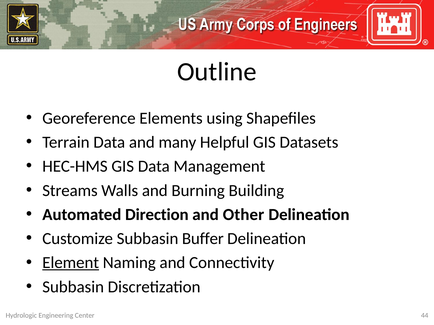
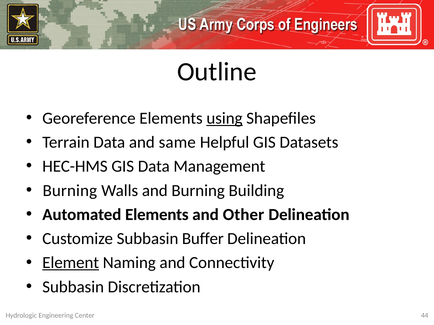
using underline: none -> present
many: many -> same
Streams at (70, 191): Streams -> Burning
Automated Direction: Direction -> Elements
